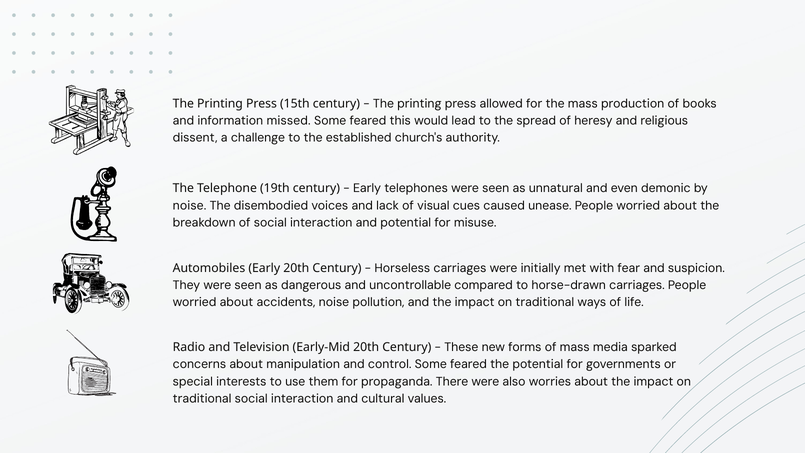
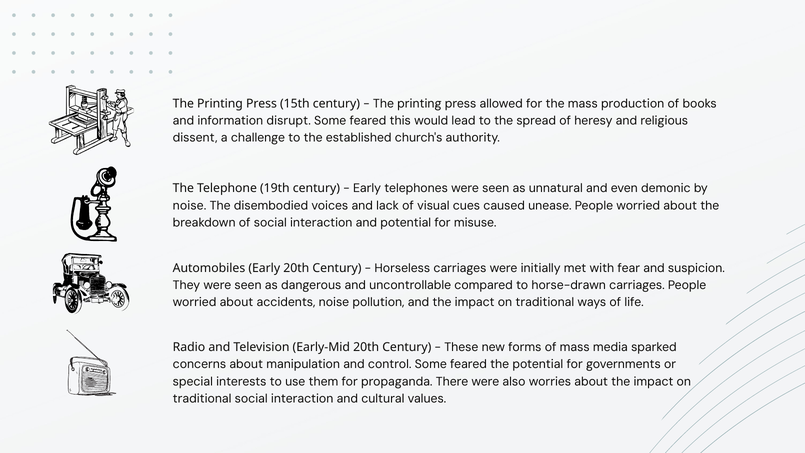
missed: missed -> disrupt
